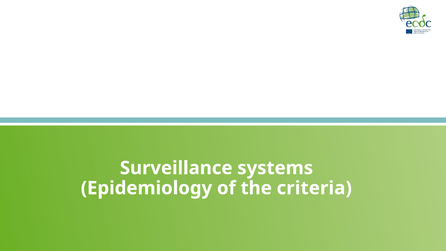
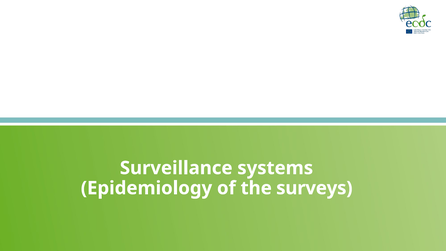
criteria: criteria -> surveys
